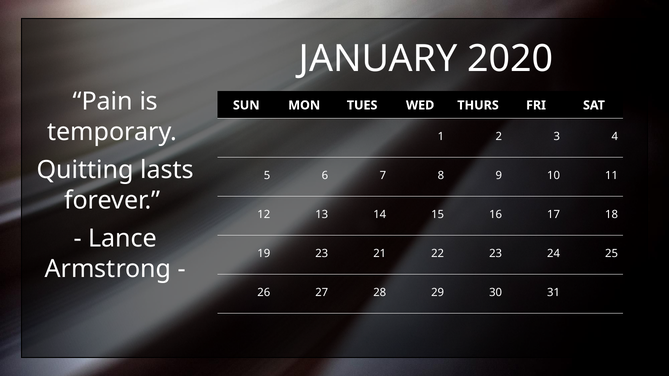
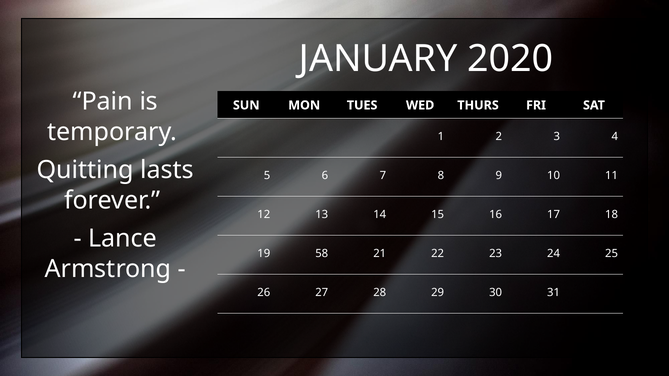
19 23: 23 -> 58
